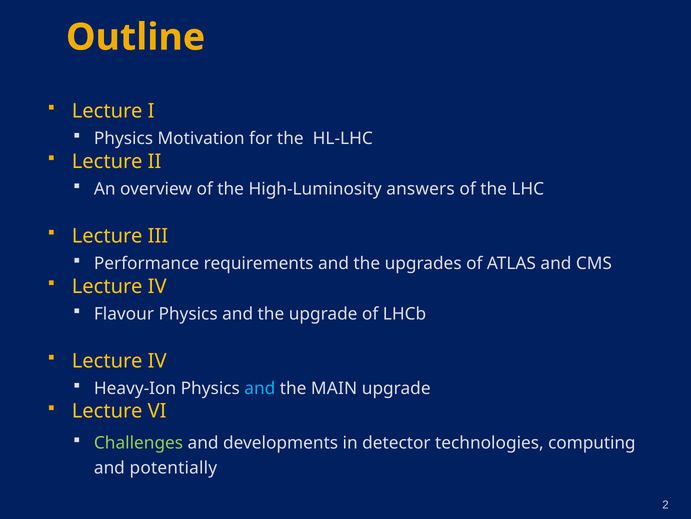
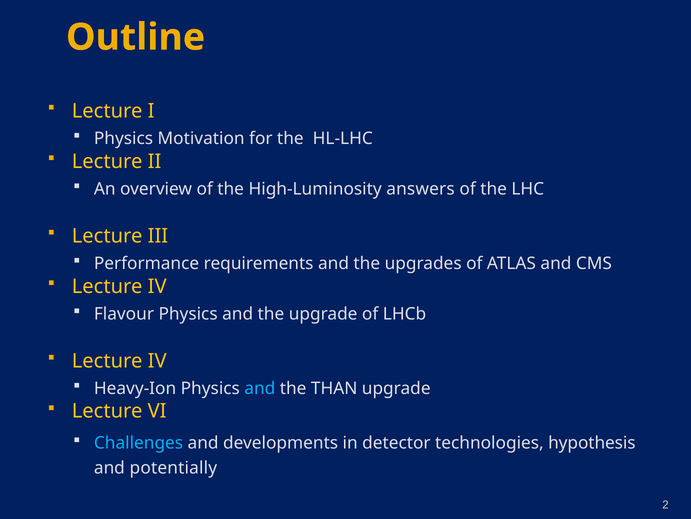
MAIN: MAIN -> THAN
Challenges colour: light green -> light blue
computing: computing -> hypothesis
